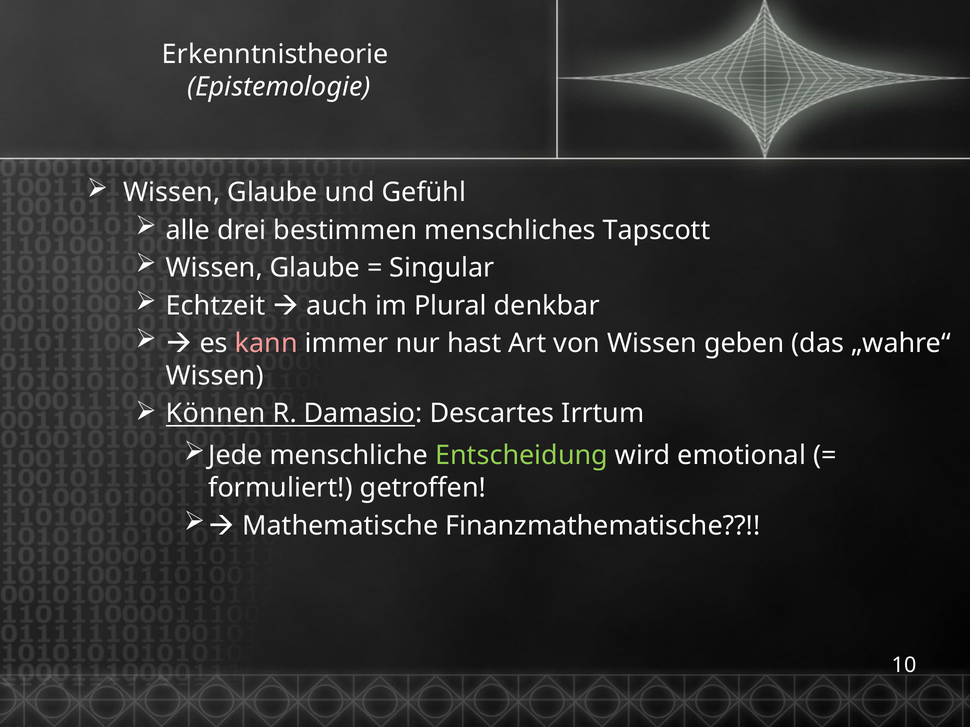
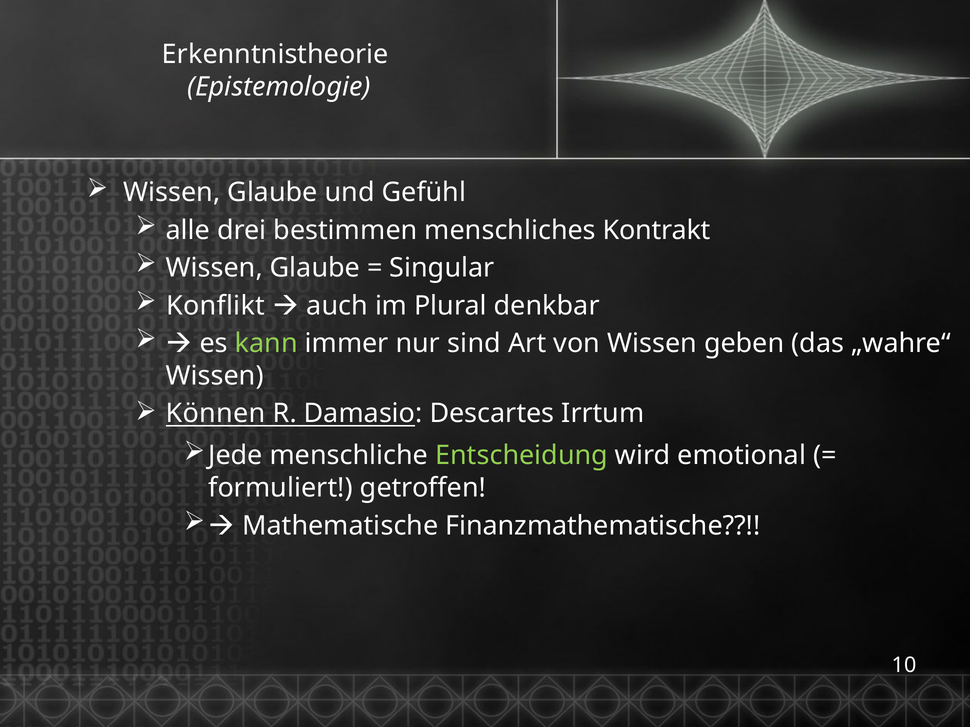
Tapscott: Tapscott -> Kontrakt
Echtzeit: Echtzeit -> Konflikt
kann colour: pink -> light green
hast: hast -> sind
